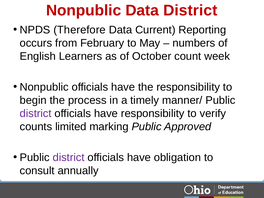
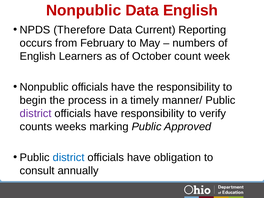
Data District: District -> English
limited: limited -> weeks
district at (69, 157) colour: purple -> blue
